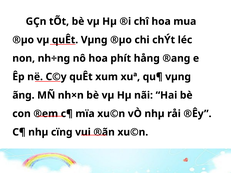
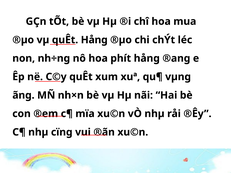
quÊt Vµng: Vµng -> Hång
